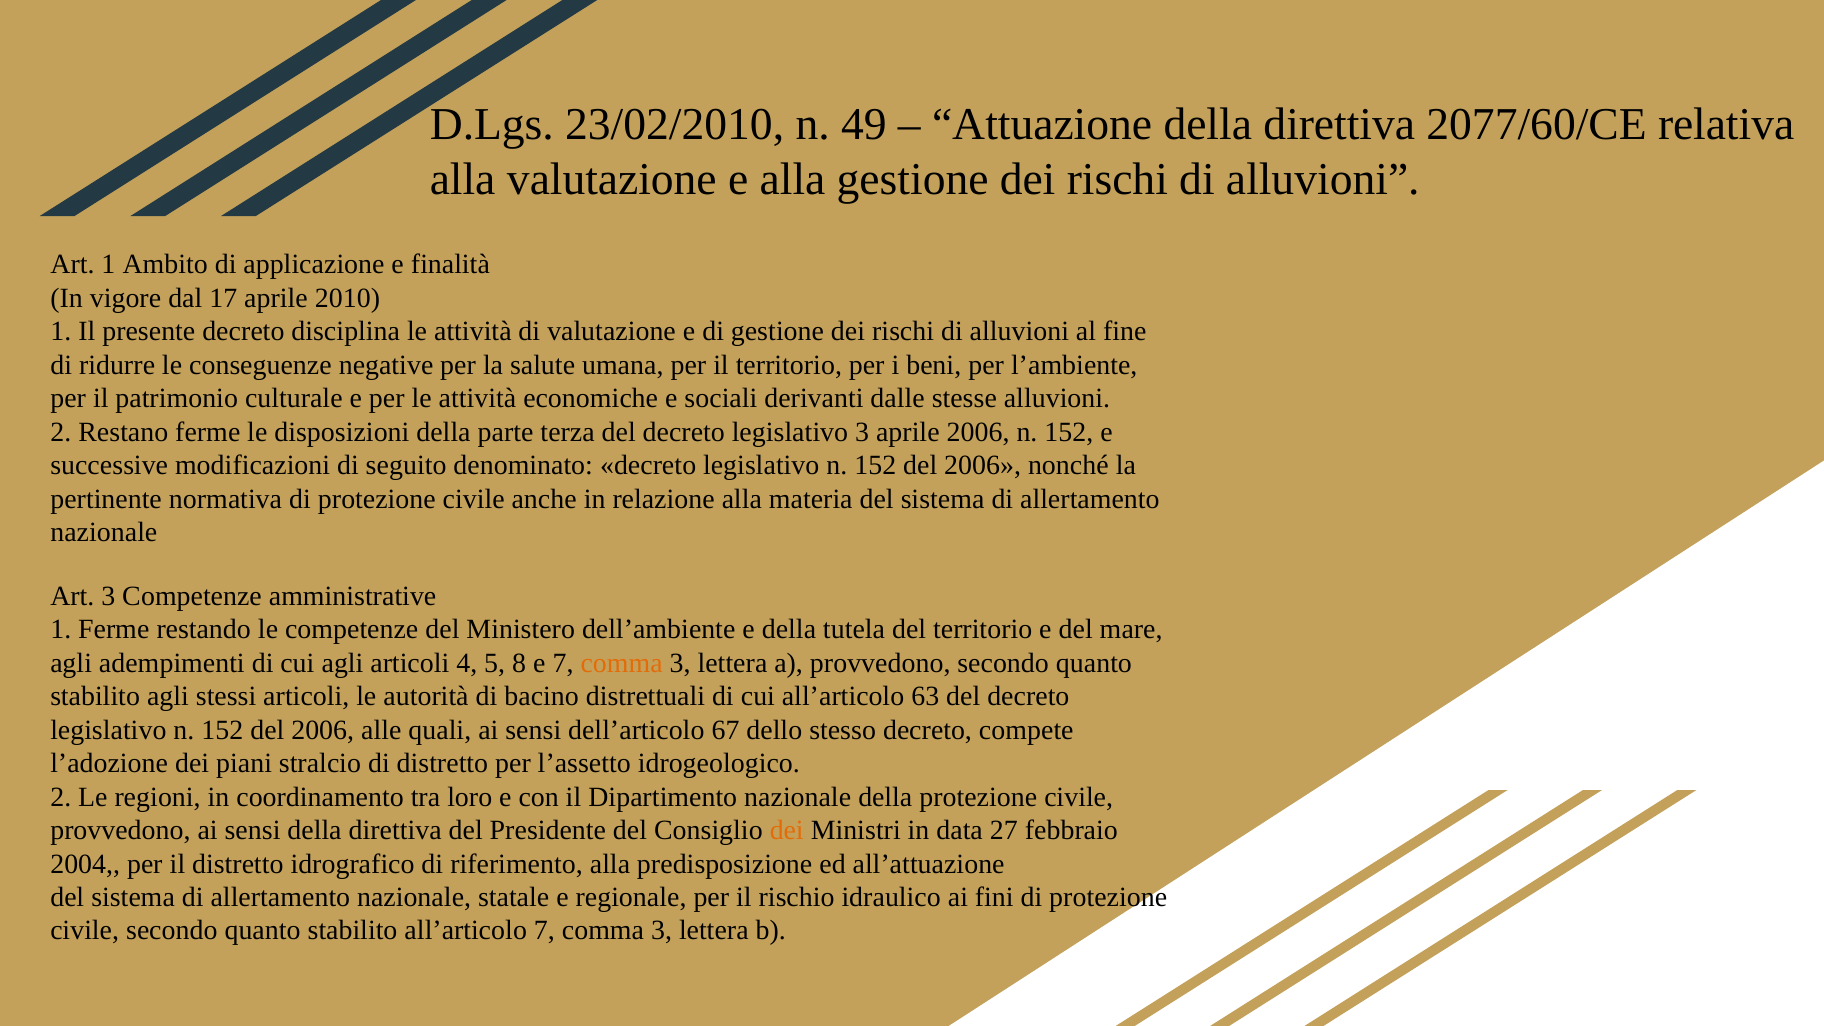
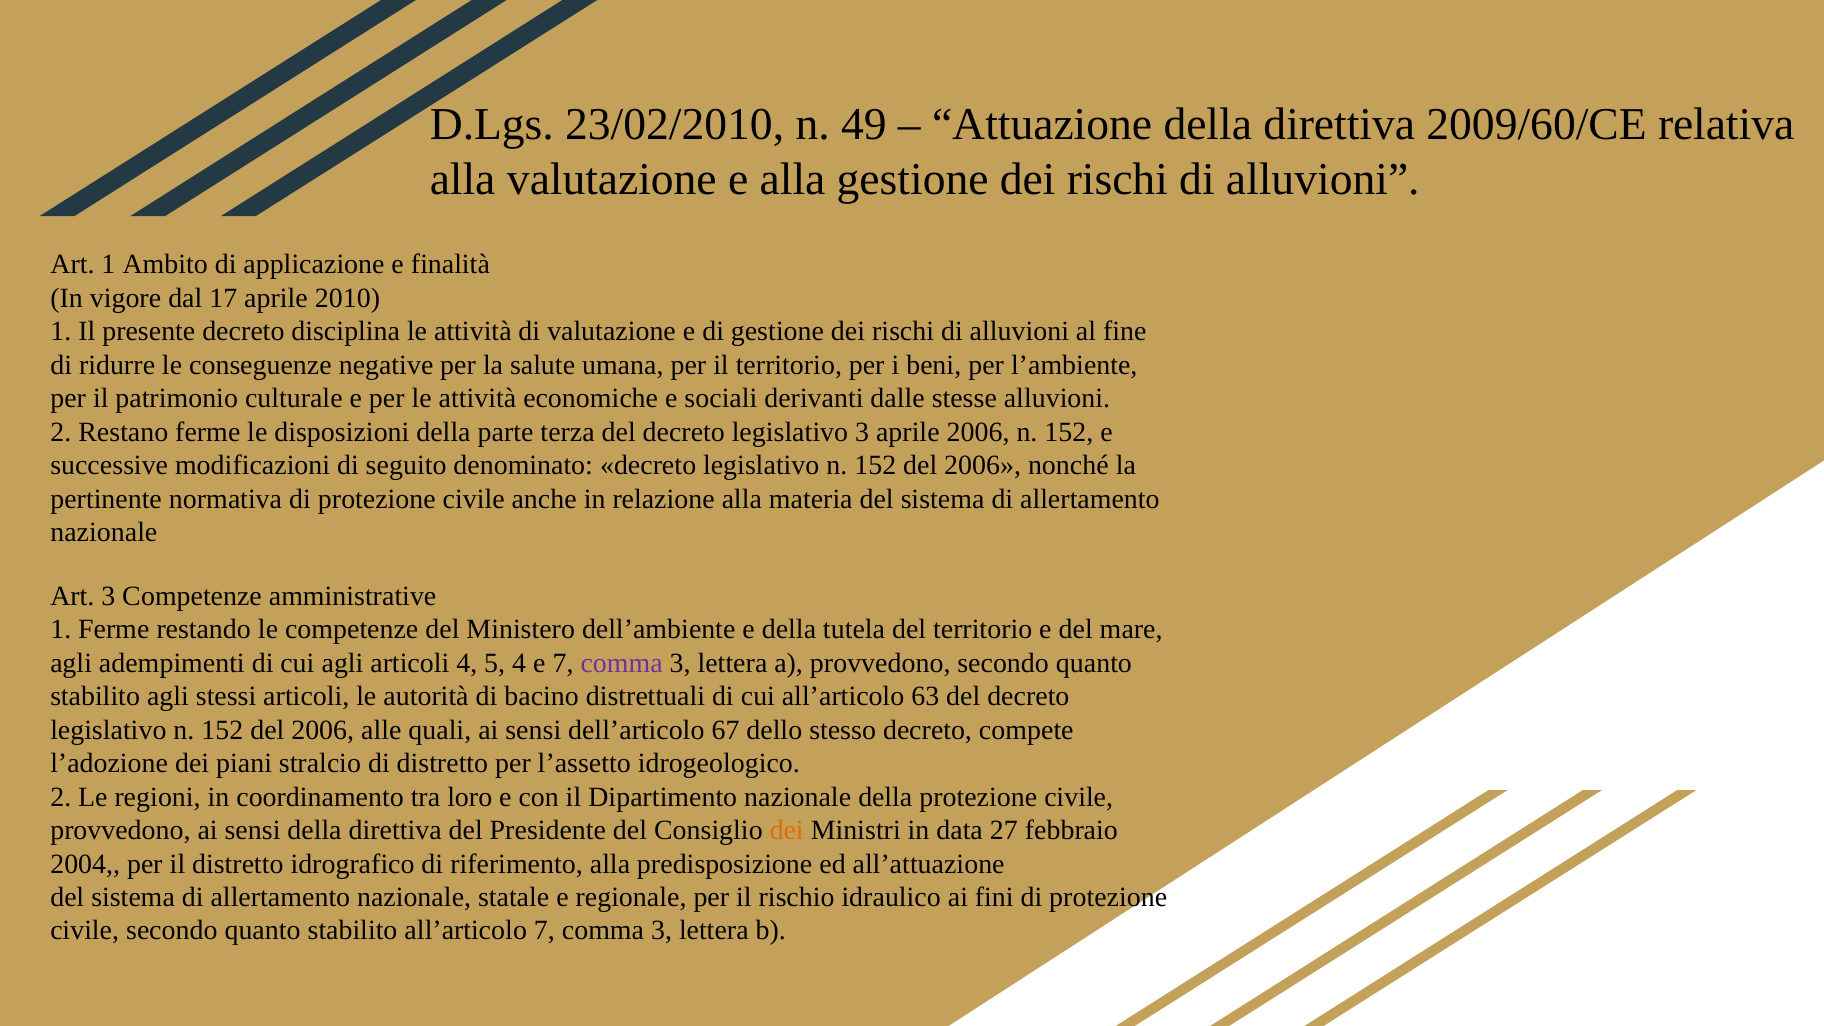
2077/60/CE: 2077/60/CE -> 2009/60/CE
5 8: 8 -> 4
comma at (622, 663) colour: orange -> purple
